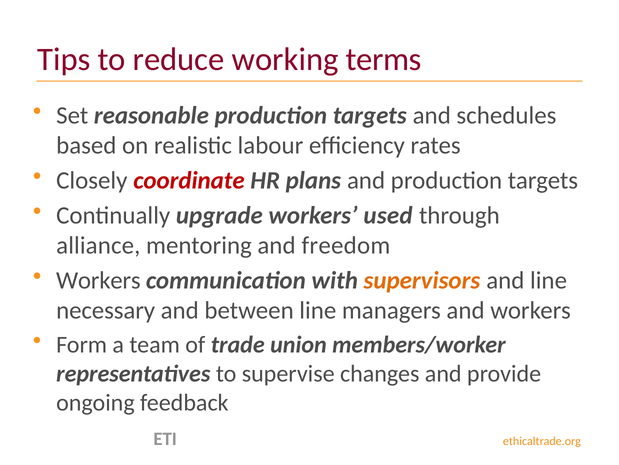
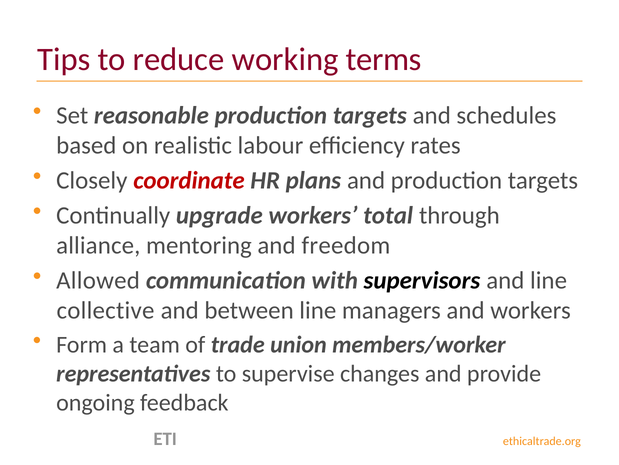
used: used -> total
Workers at (98, 280): Workers -> Allowed
supervisors colour: orange -> black
necessary: necessary -> collective
